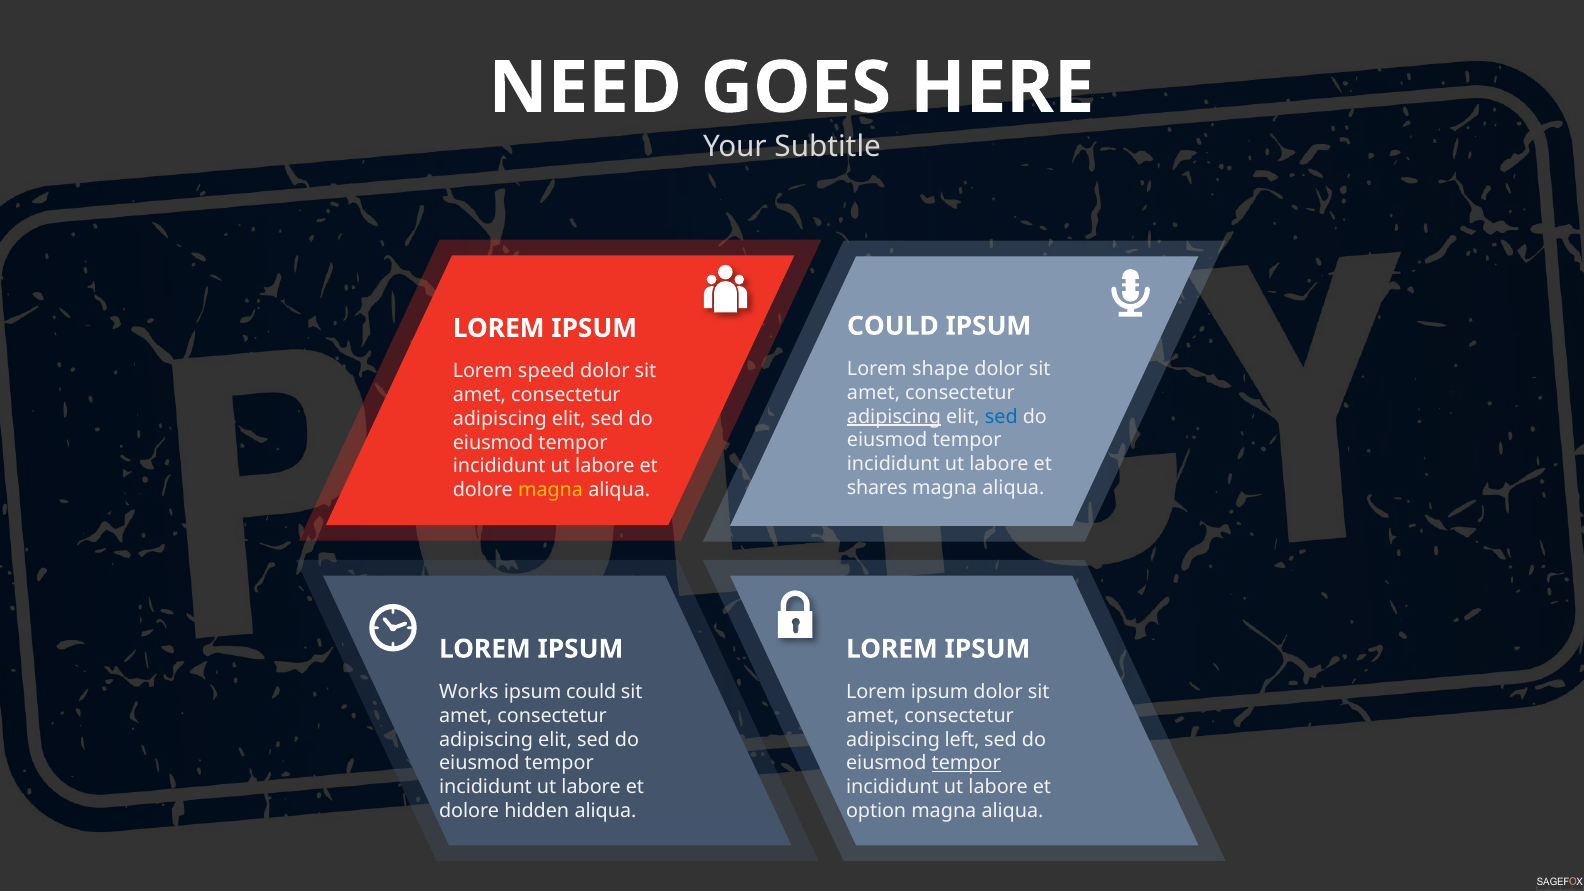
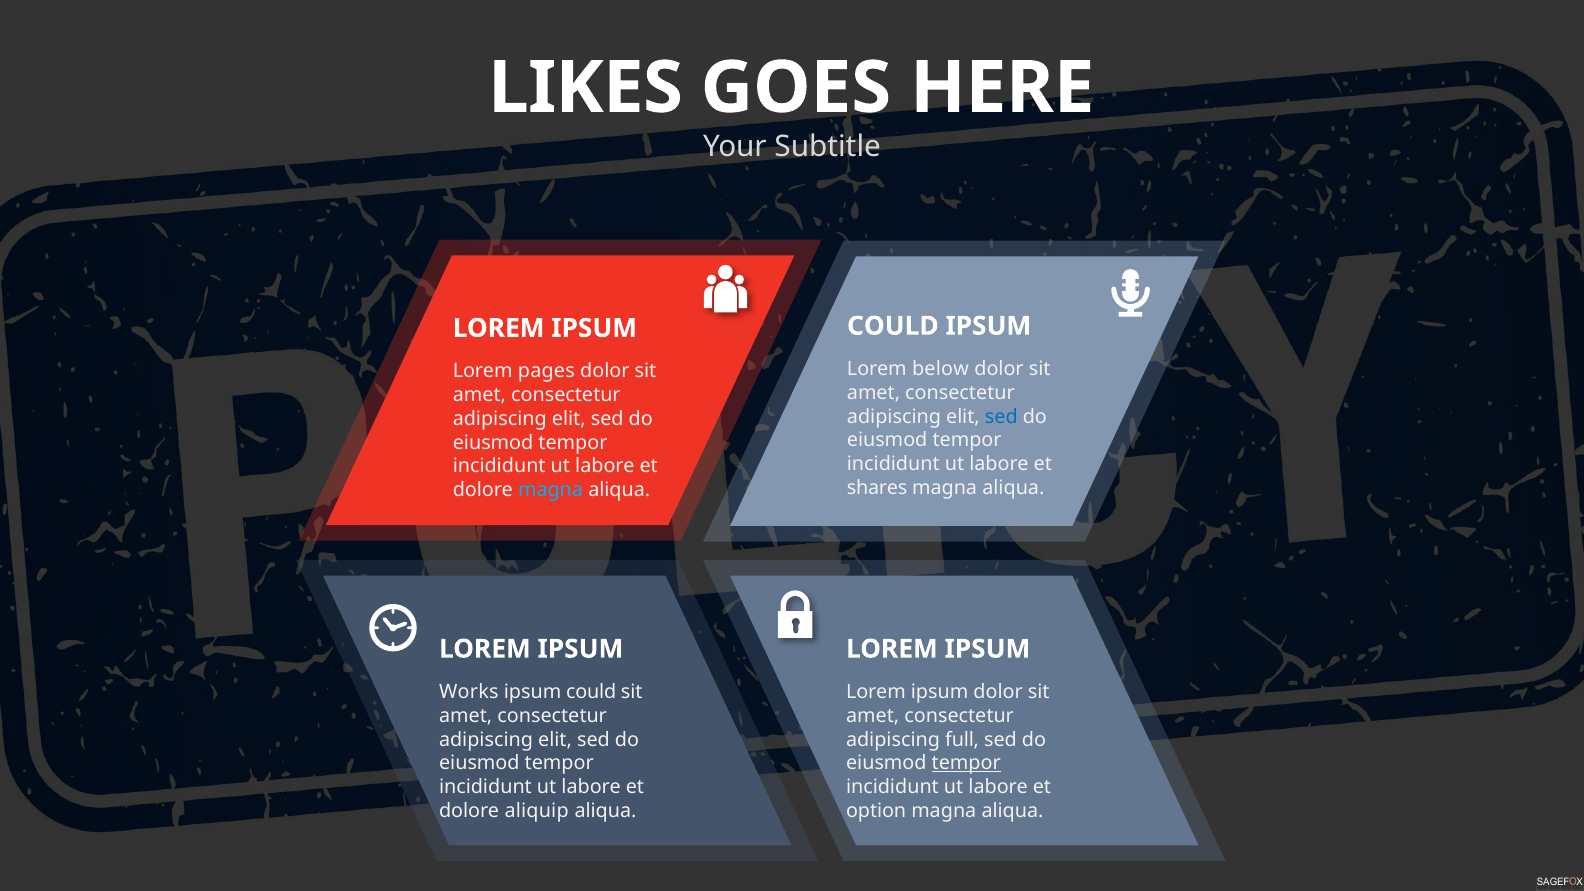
NEED: NEED -> LIKES
shape: shape -> below
speed: speed -> pages
adipiscing at (894, 417) underline: present -> none
magna at (551, 490) colour: yellow -> light blue
left: left -> full
hidden: hidden -> aliquip
